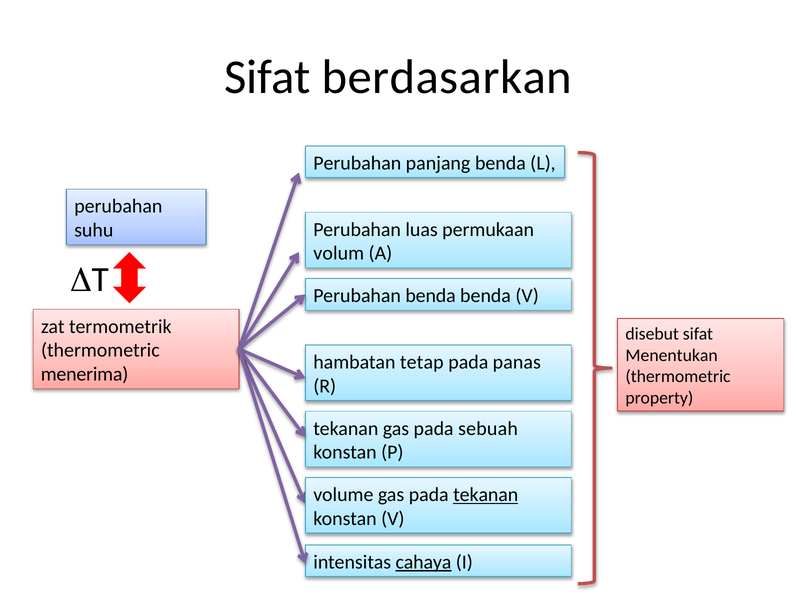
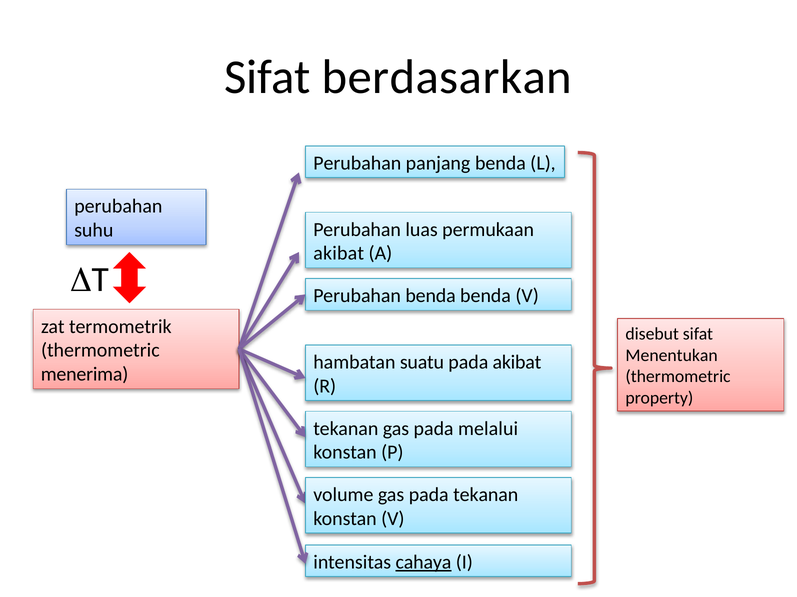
volum at (339, 254): volum -> akibat
tetap: tetap -> suatu
pada panas: panas -> akibat
sebuah: sebuah -> melalui
tekanan at (486, 495) underline: present -> none
